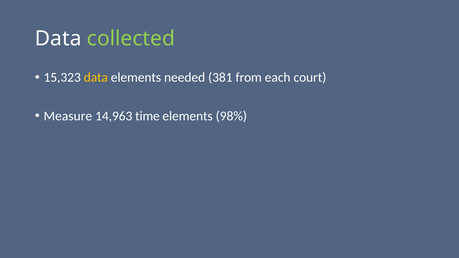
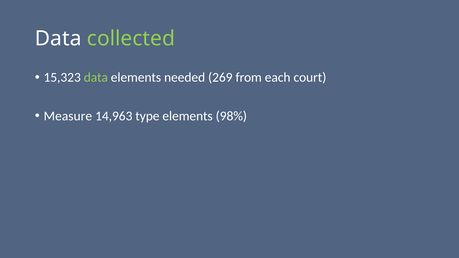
data at (96, 78) colour: yellow -> light green
381: 381 -> 269
time: time -> type
